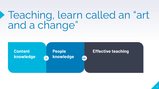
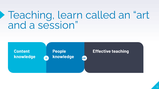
change: change -> session
